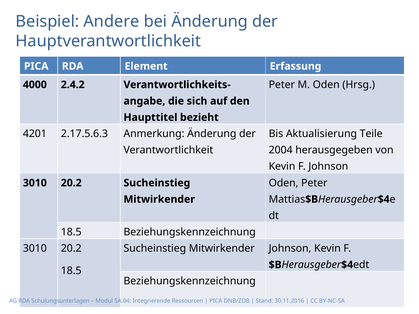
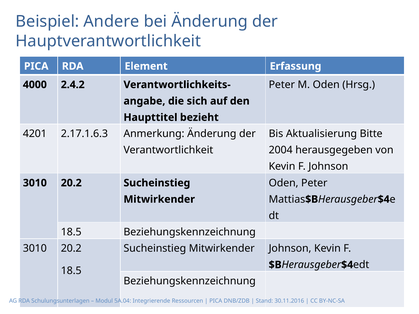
2.17.5.6.3: 2.17.5.6.3 -> 2.17.1.6.3
Teile: Teile -> Bitte
